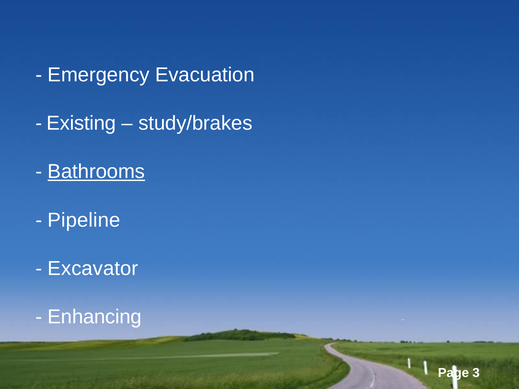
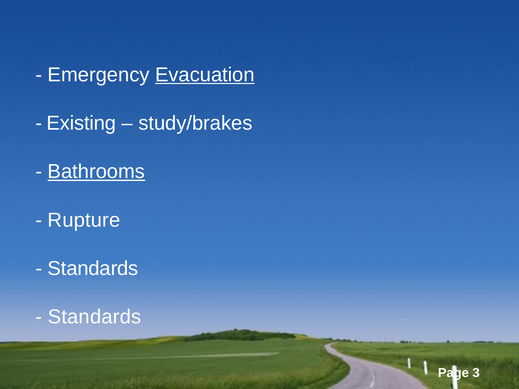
Evacuation underline: none -> present
Pipeline: Pipeline -> Rupture
Excavator at (93, 269): Excavator -> Standards
Enhancing at (95, 317): Enhancing -> Standards
